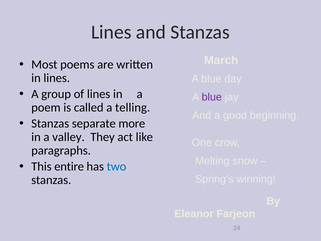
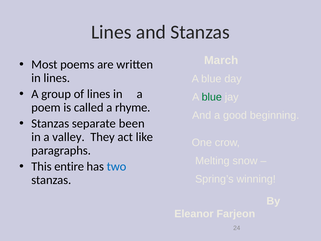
blue at (212, 97) colour: purple -> green
telling: telling -> rhyme
more: more -> been
